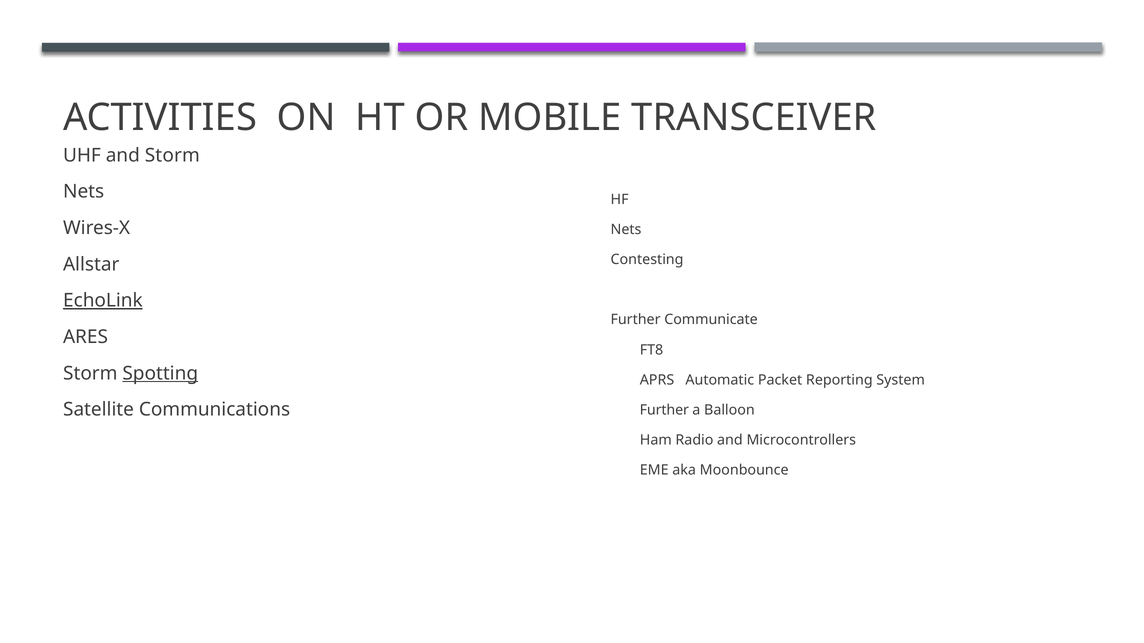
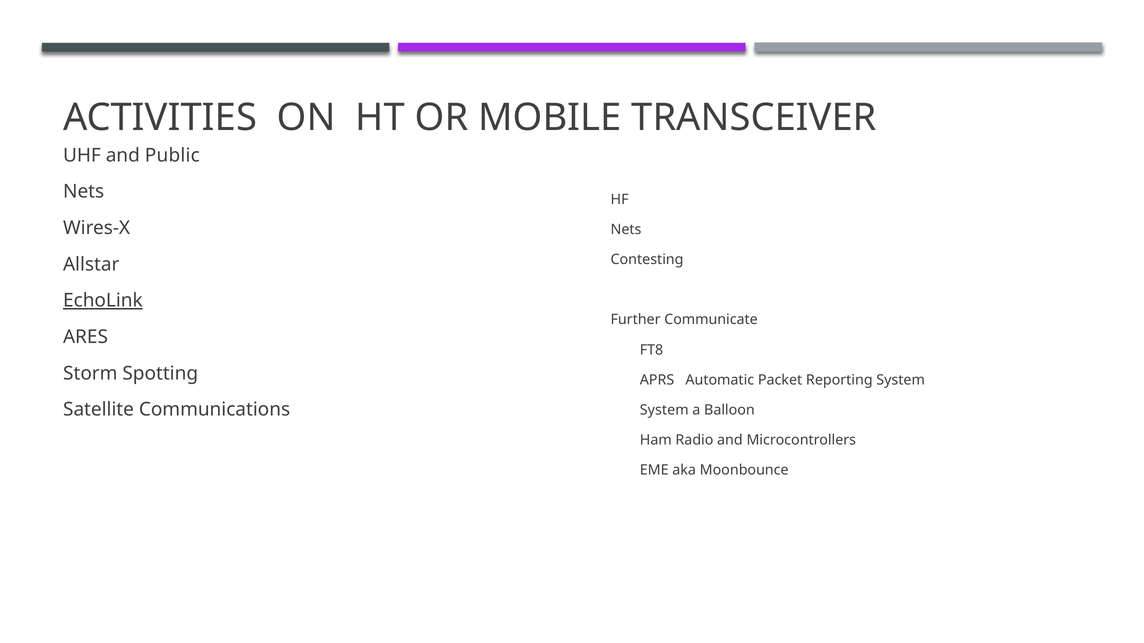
and Storm: Storm -> Public
Spotting underline: present -> none
Further at (664, 410): Further -> System
